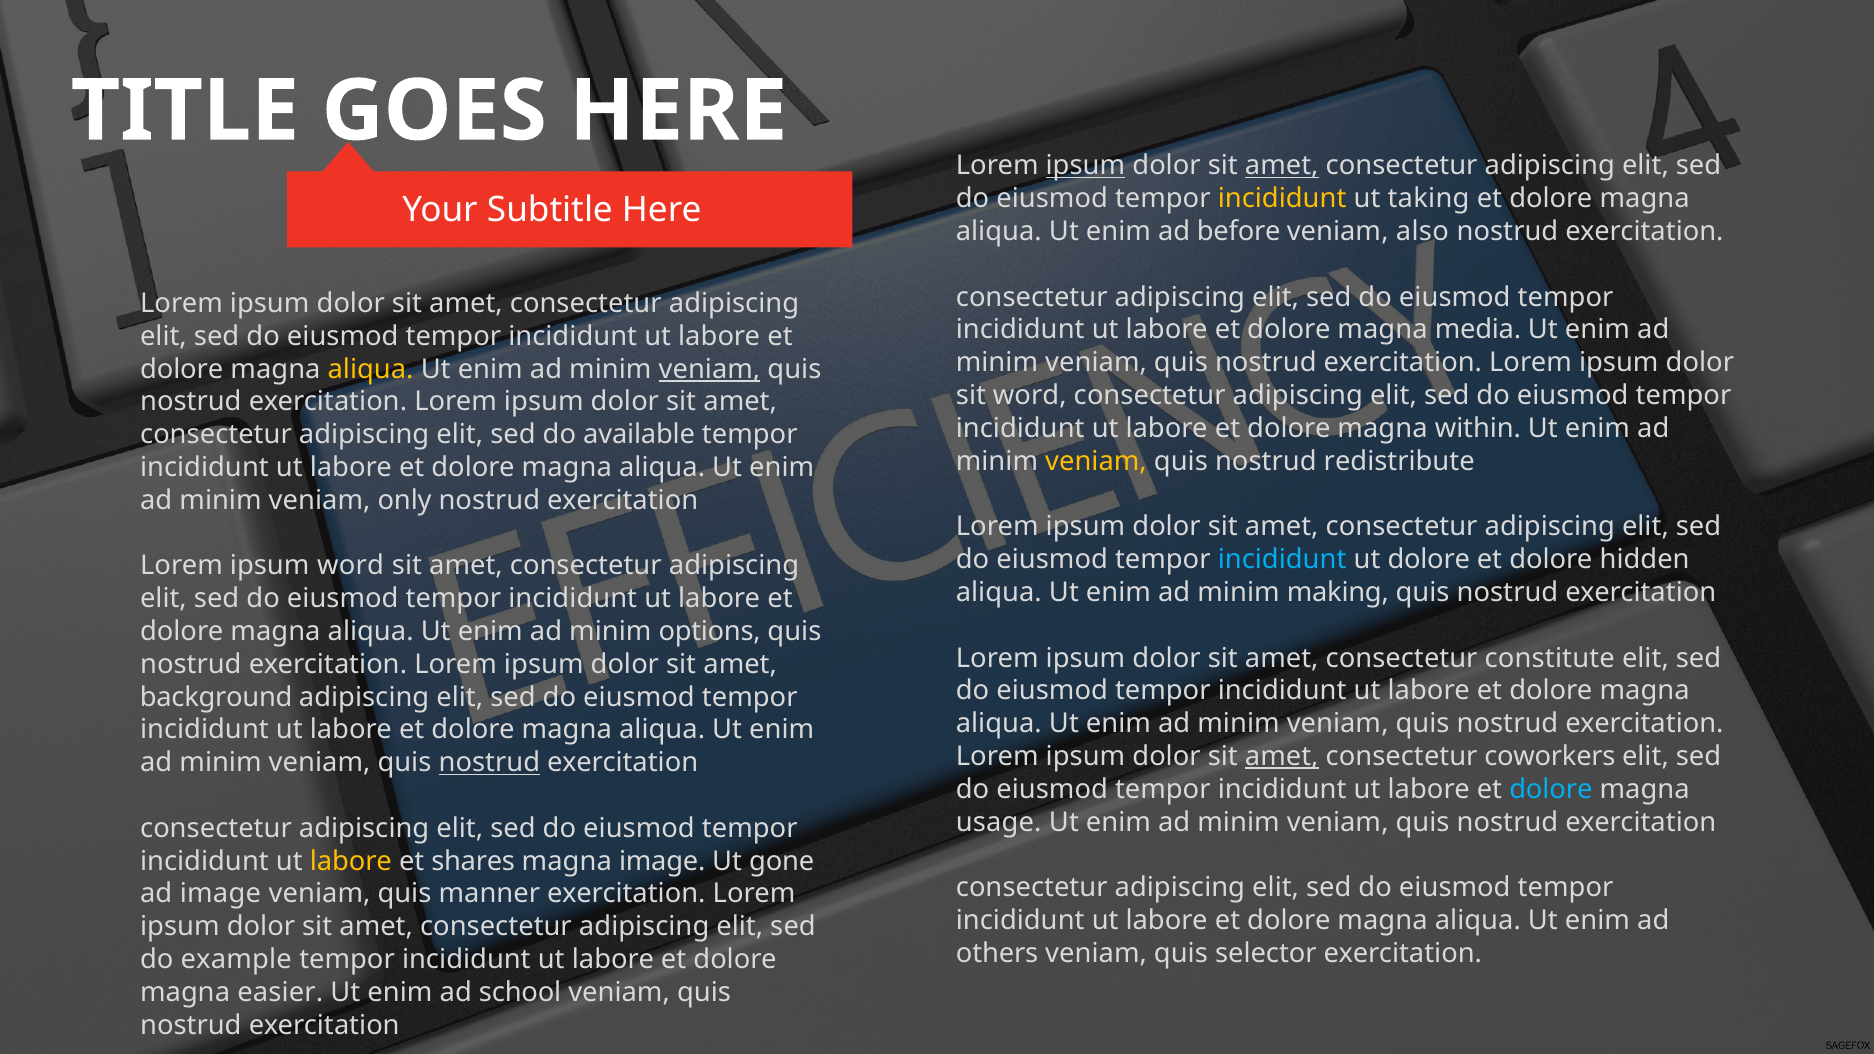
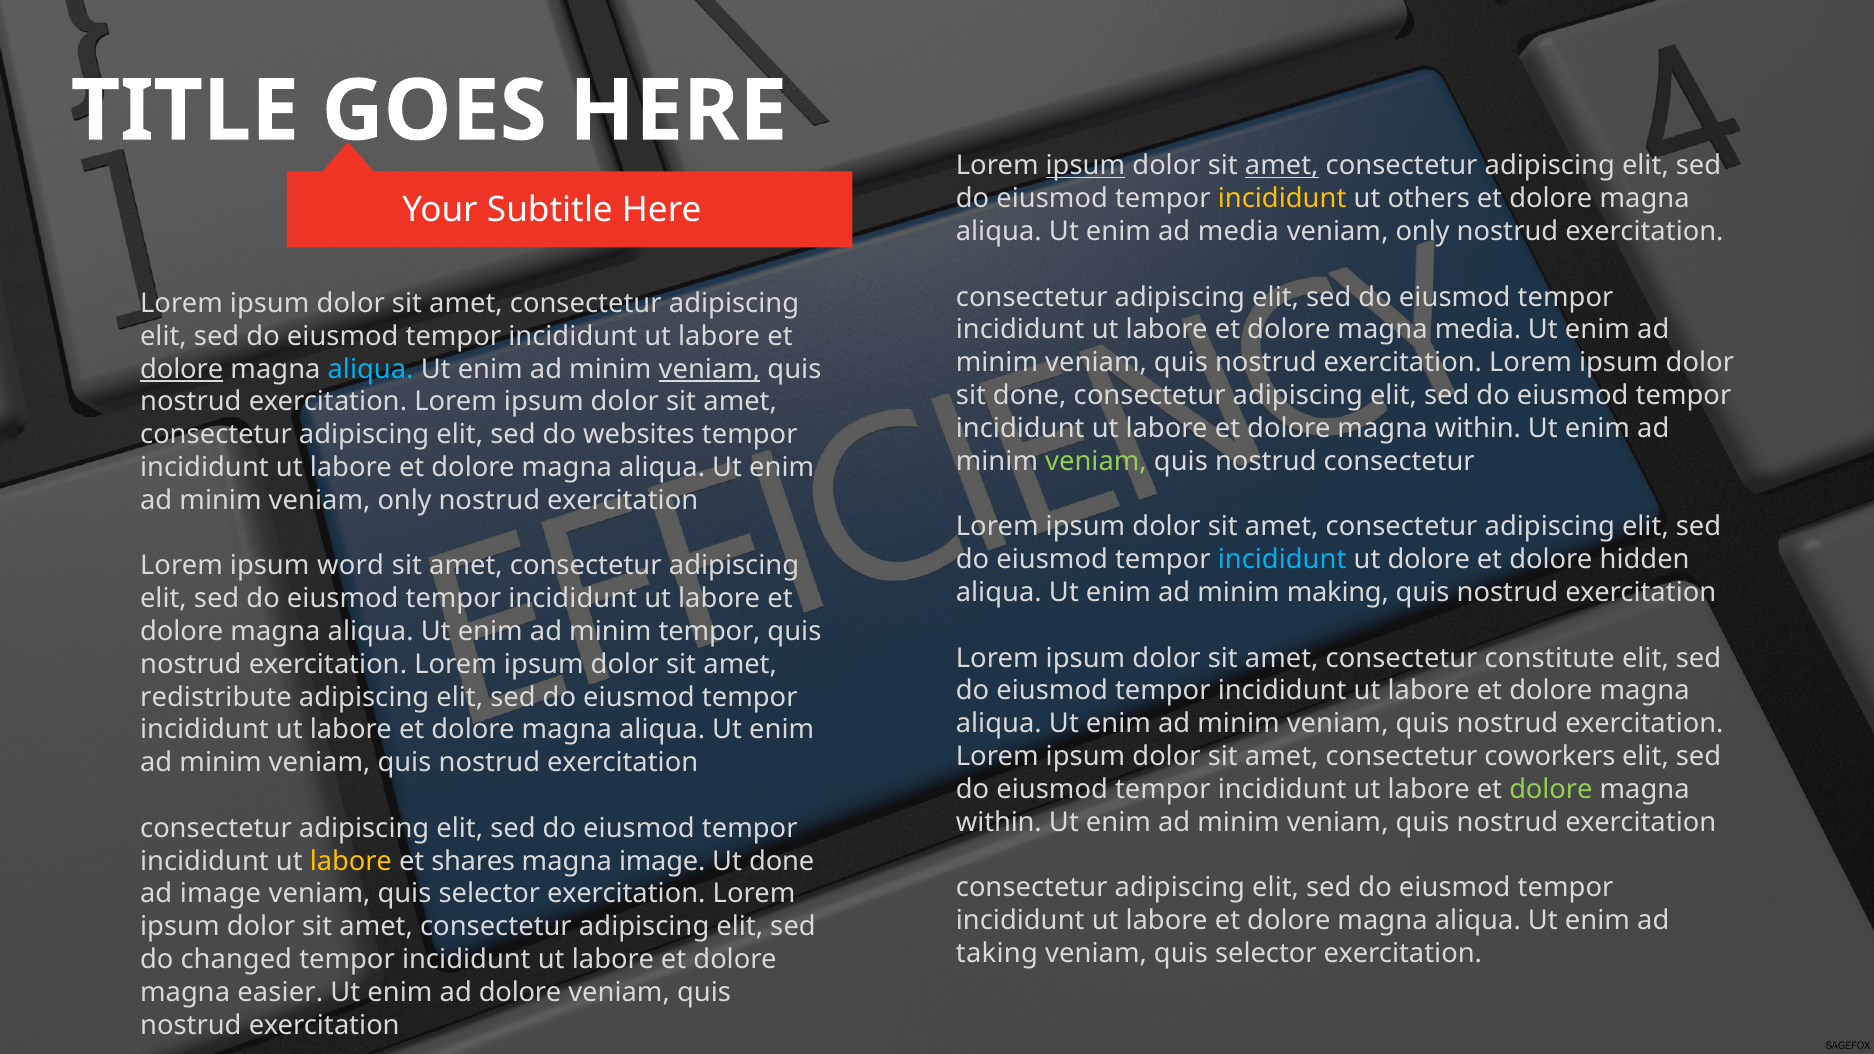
taking: taking -> others
ad before: before -> media
also at (1422, 232): also -> only
dolore at (182, 369) underline: none -> present
aliqua at (371, 369) colour: yellow -> light blue
sit word: word -> done
available: available -> websites
veniam at (1096, 461) colour: yellow -> light green
nostrud redistribute: redistribute -> consectetur
minim options: options -> tempor
background: background -> redistribute
amet at (1282, 757) underline: present -> none
nostrud at (489, 763) underline: present -> none
dolore at (1551, 789) colour: light blue -> light green
usage at (999, 822): usage -> within
Ut gone: gone -> done
manner at (489, 894): manner -> selector
others: others -> taking
example: example -> changed
ad school: school -> dolore
